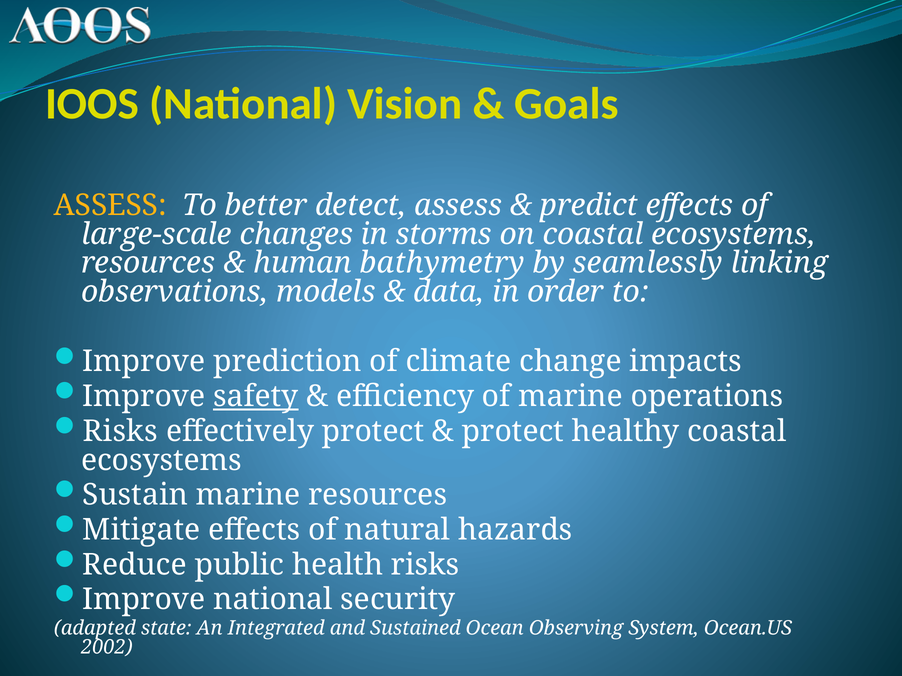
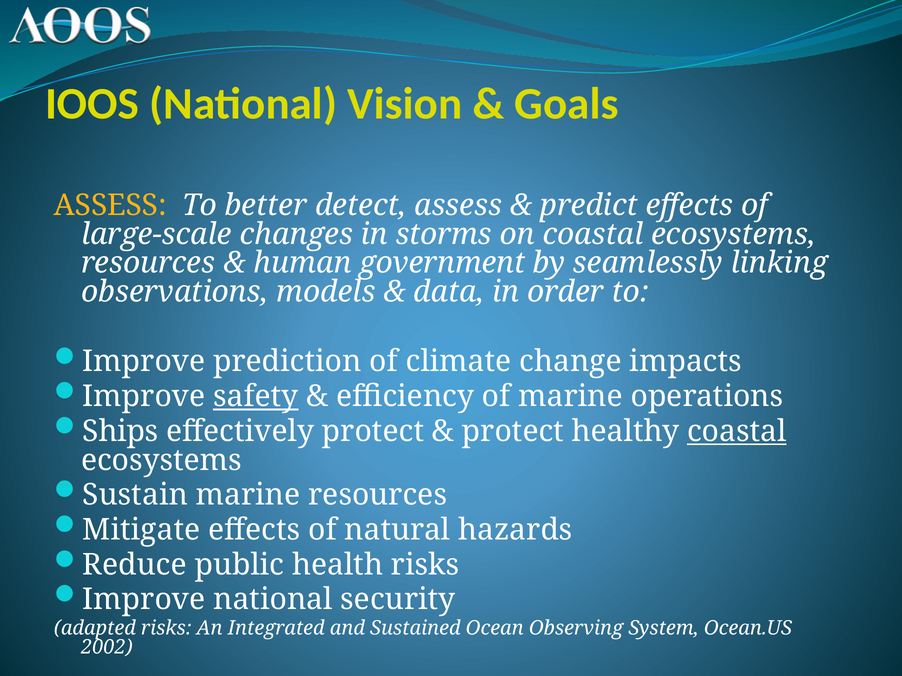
bathymetry: bathymetry -> government
Risks at (120, 432): Risks -> Ships
coastal at (737, 432) underline: none -> present
adapted state: state -> risks
